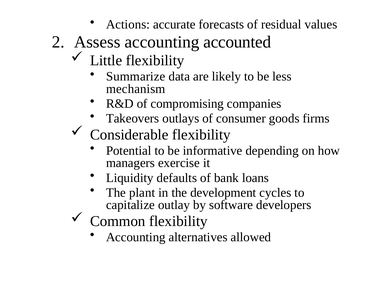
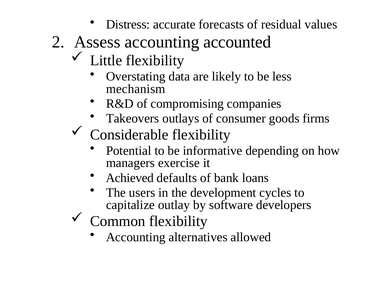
Actions: Actions -> Distress
Summarize: Summarize -> Overstating
Liquidity: Liquidity -> Achieved
plant: plant -> users
